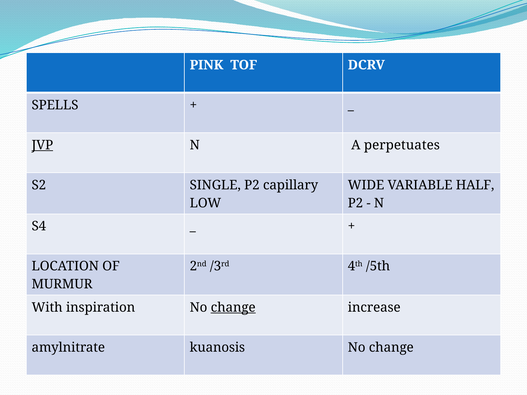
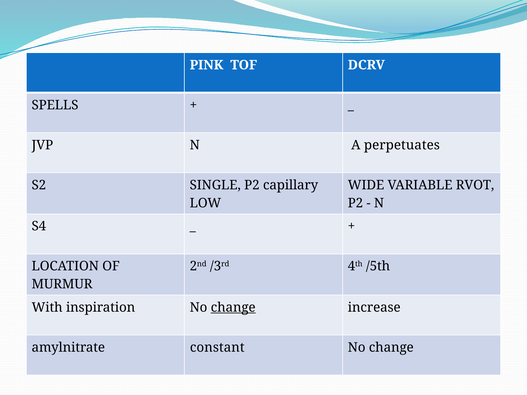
JVP underline: present -> none
HALF: HALF -> RVOT
kuanosis: kuanosis -> constant
